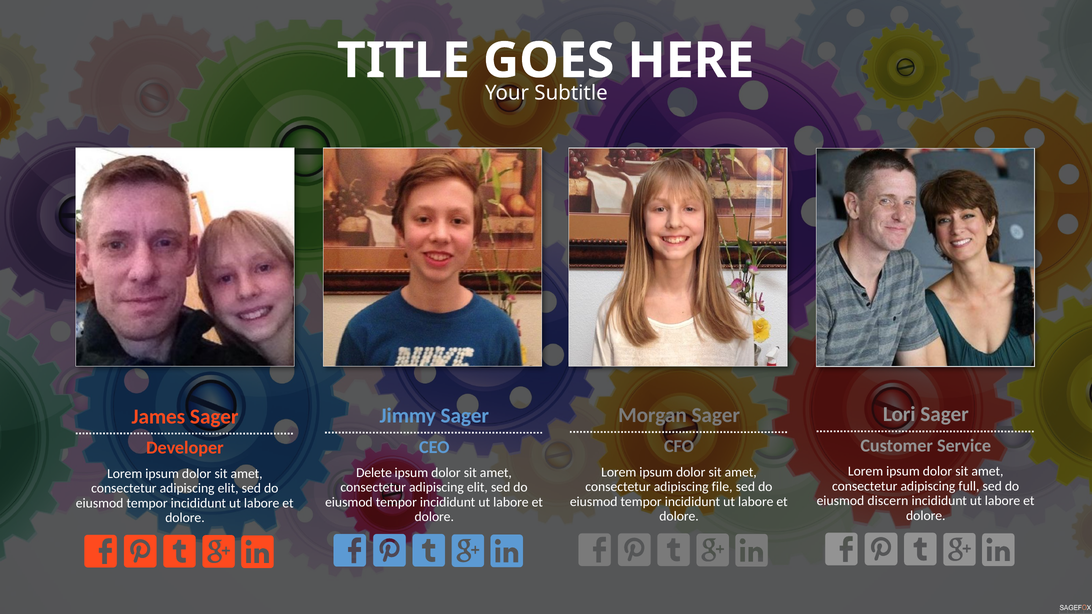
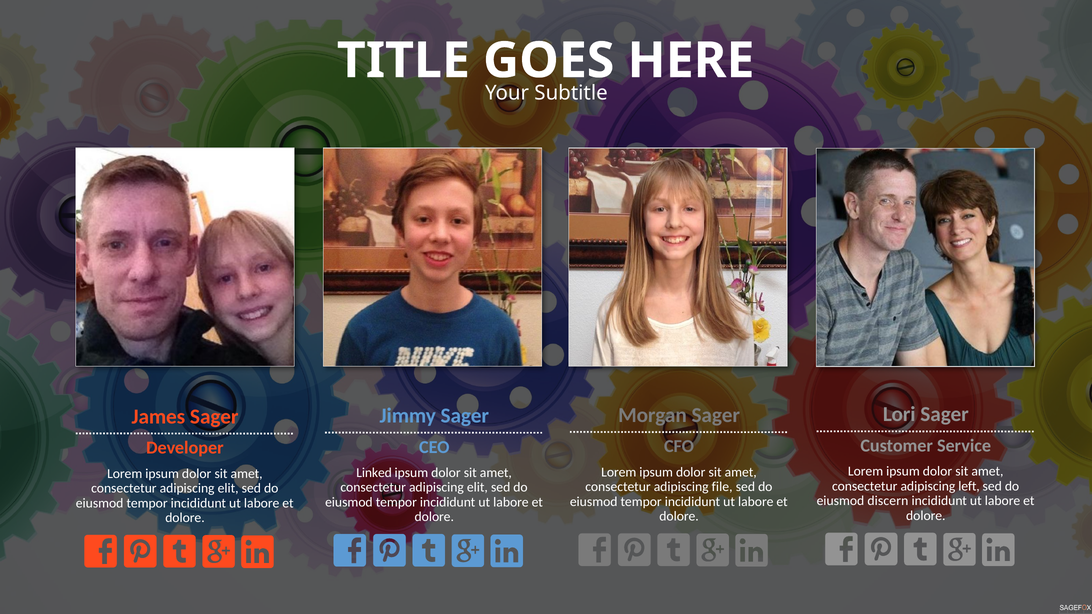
Delete: Delete -> Linked
full: full -> left
